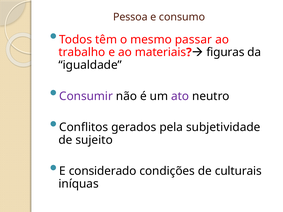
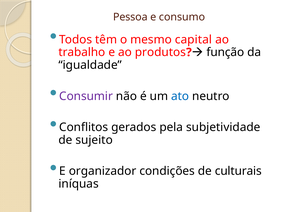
passar: passar -> capital
materiais: materiais -> produtos
figuras: figuras -> função
ato colour: purple -> blue
considerado: considerado -> organizador
